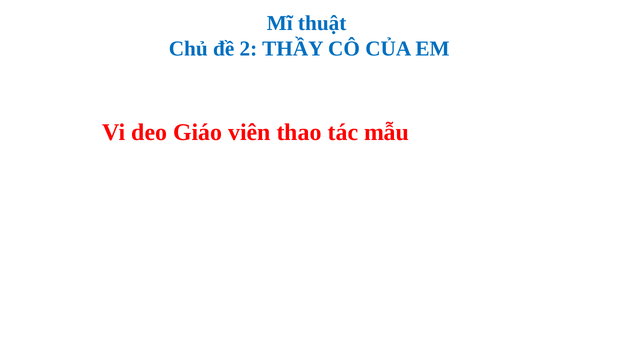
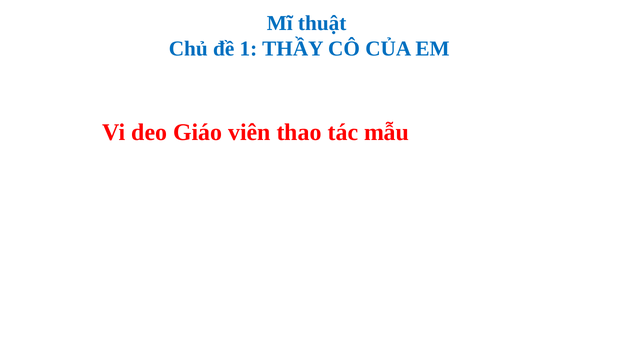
2: 2 -> 1
